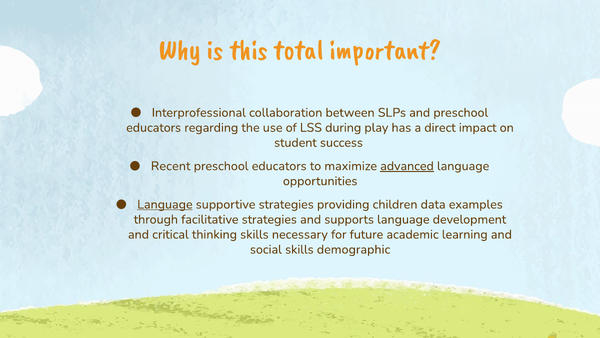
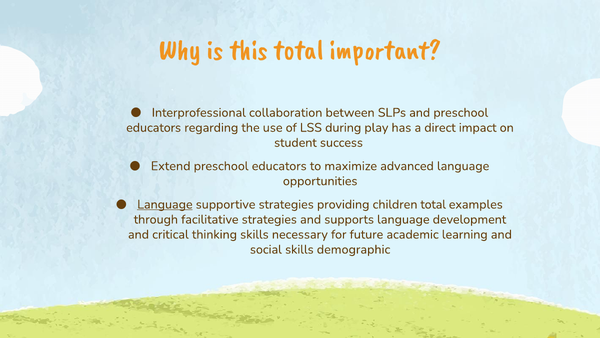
Recent: Recent -> Extend
advanced underline: present -> none
children data: data -> total
